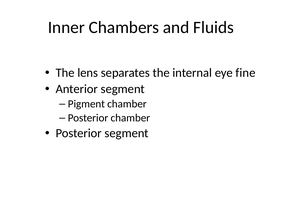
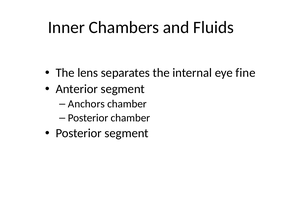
Pigment: Pigment -> Anchors
